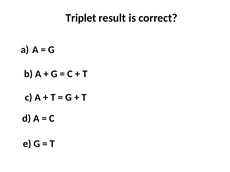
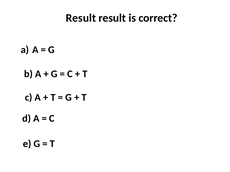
Triplet at (81, 18): Triplet -> Result
